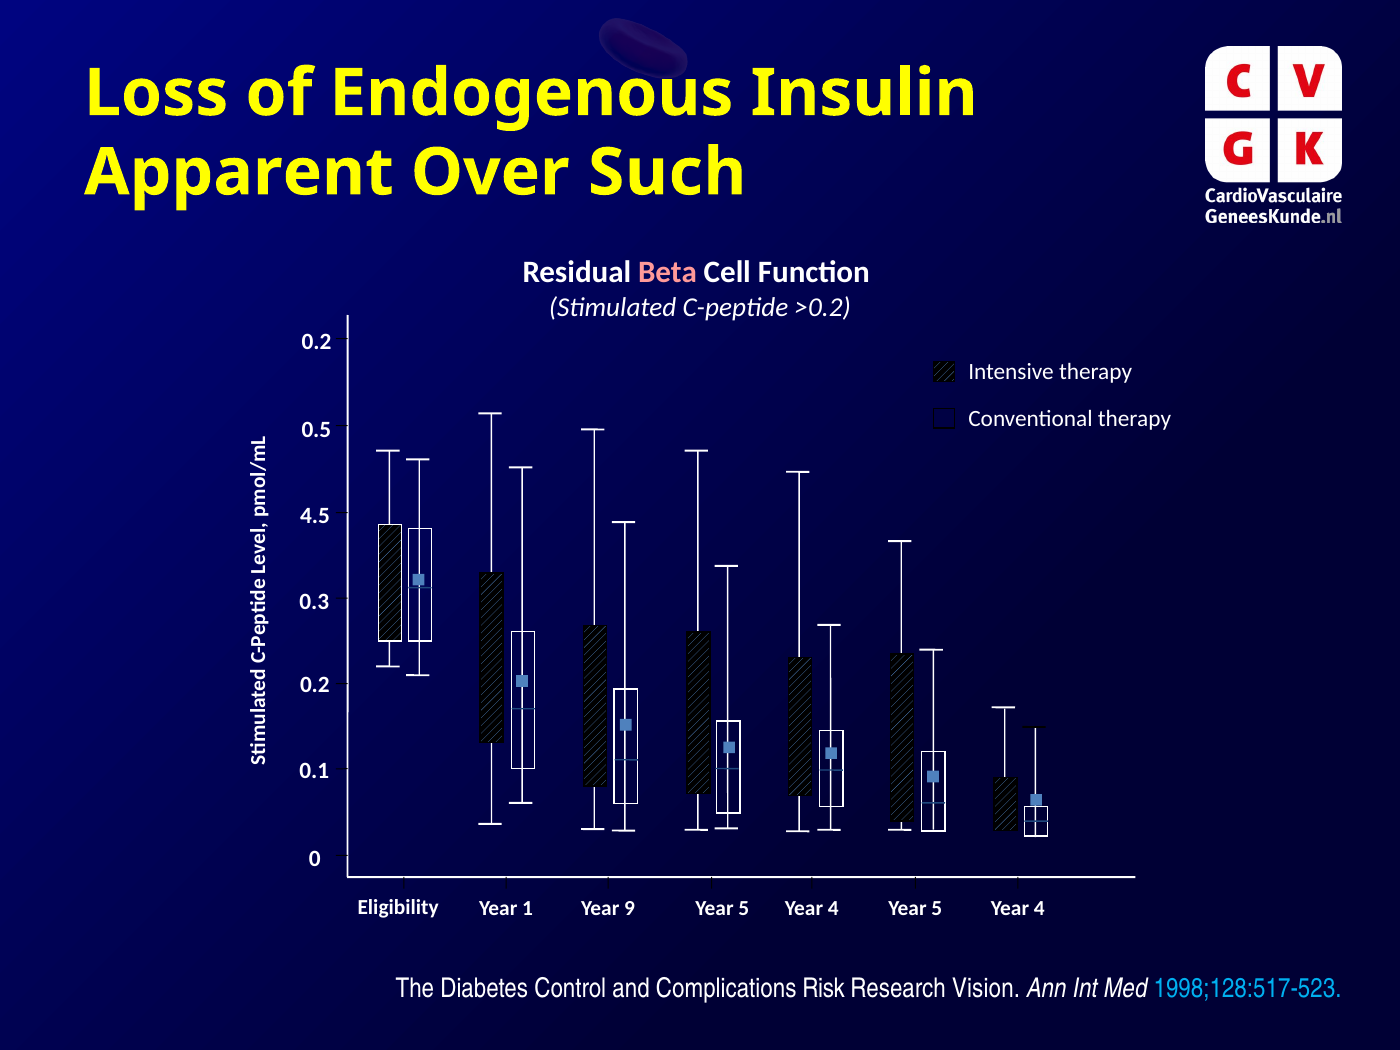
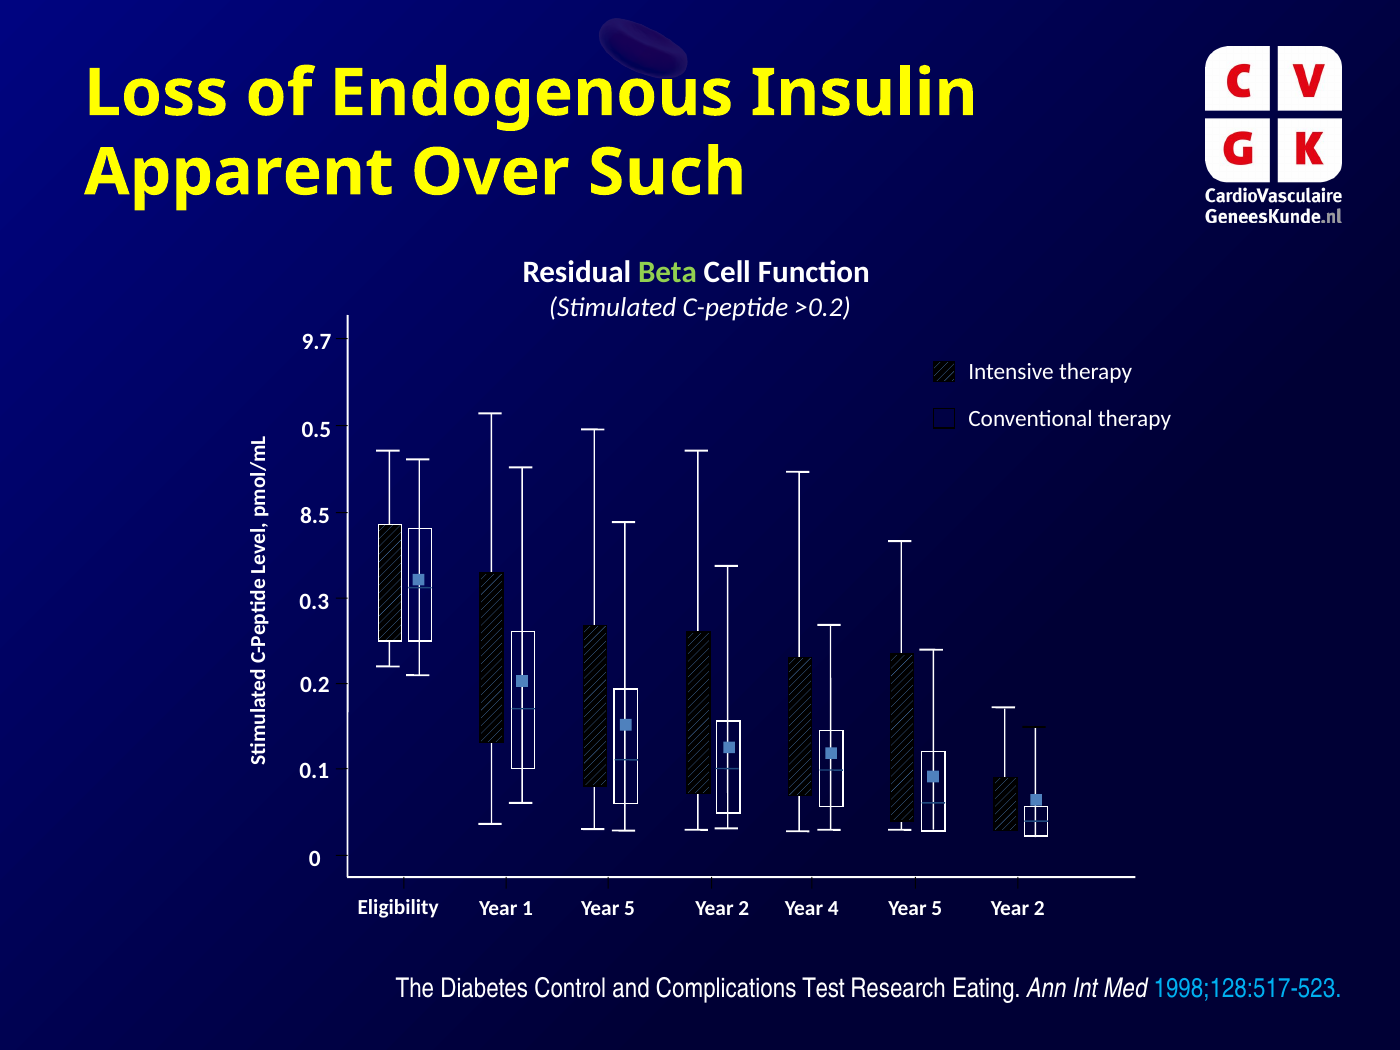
Beta colour: pink -> light green
0.2 at (316, 342): 0.2 -> 9.7
4.5: 4.5 -> 8.5
1 Year 9: 9 -> 5
5 at (744, 908): 5 -> 2
4 at (1039, 908): 4 -> 2
Risk: Risk -> Test
Vision: Vision -> Eating
